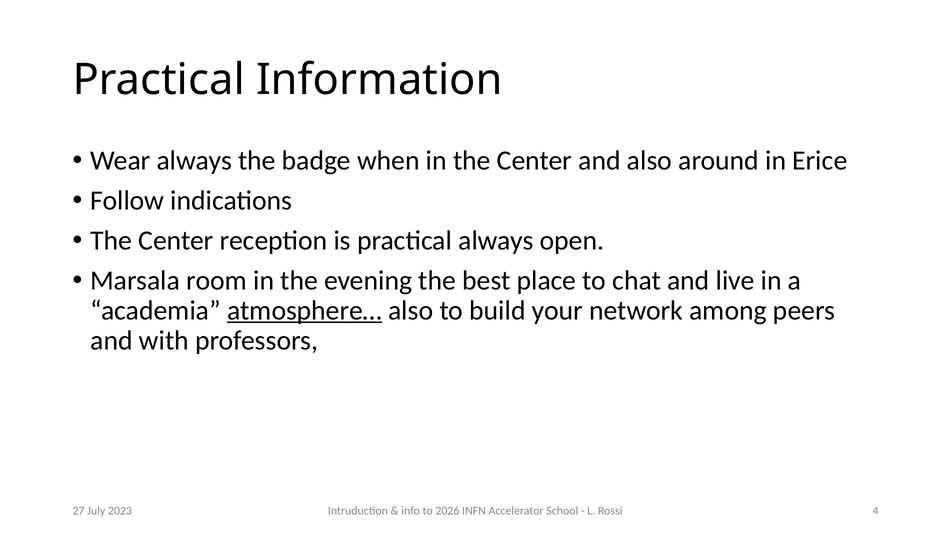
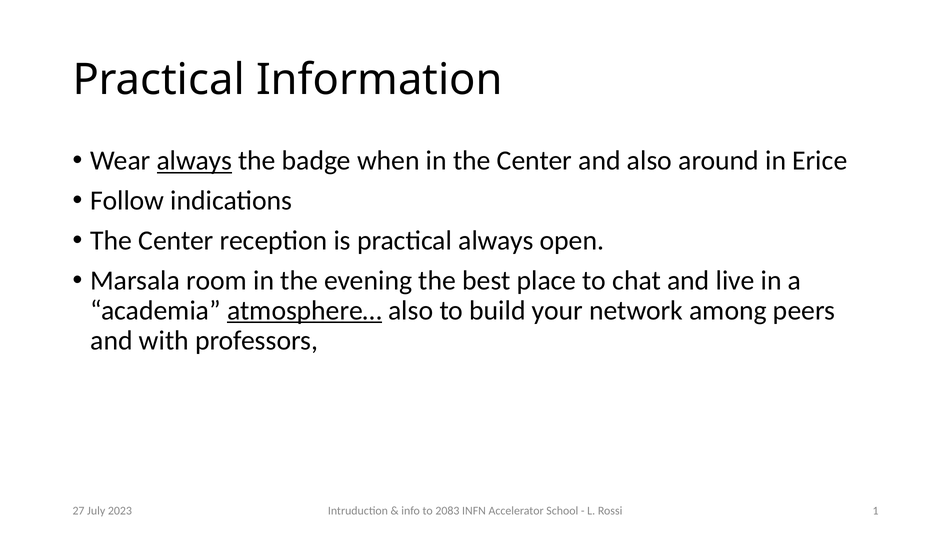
always at (194, 161) underline: none -> present
2026: 2026 -> 2083
4: 4 -> 1
